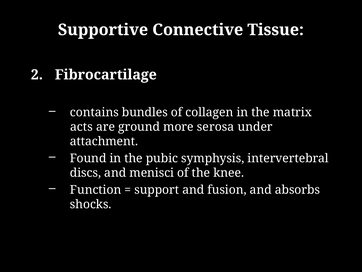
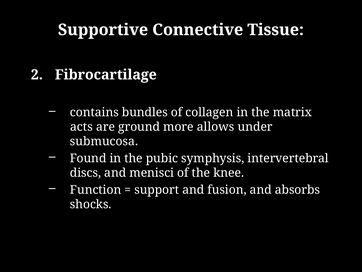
serosa: serosa -> allows
attachment: attachment -> submucosa
